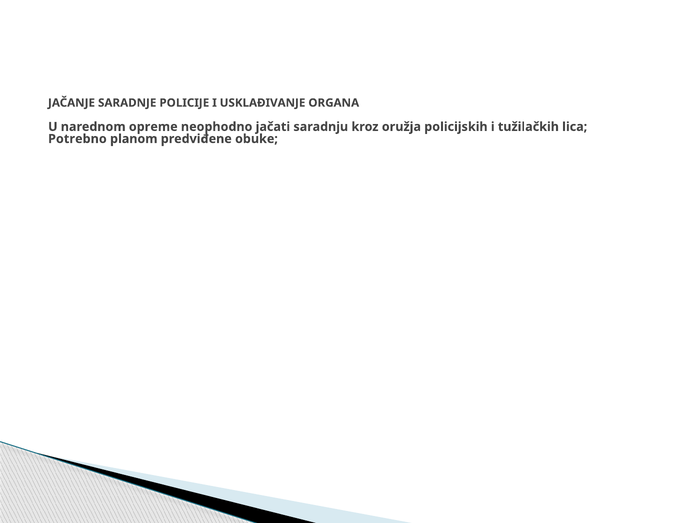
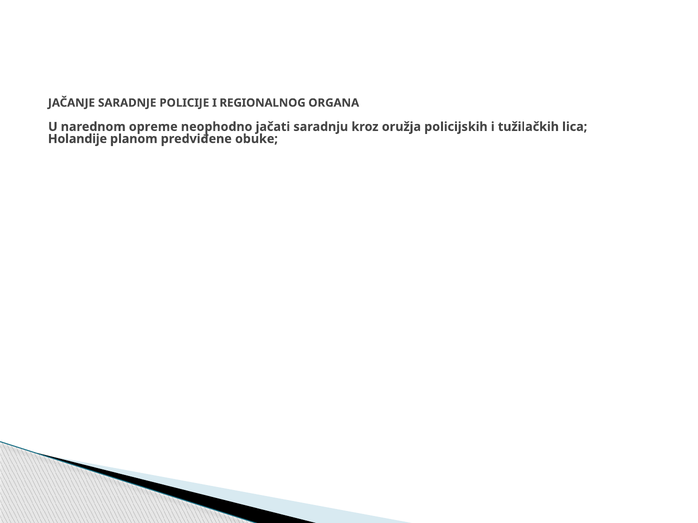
USKLAĐIVANJE: USKLAĐIVANJE -> REGIONALNOG
Potrebno: Potrebno -> Holandije
